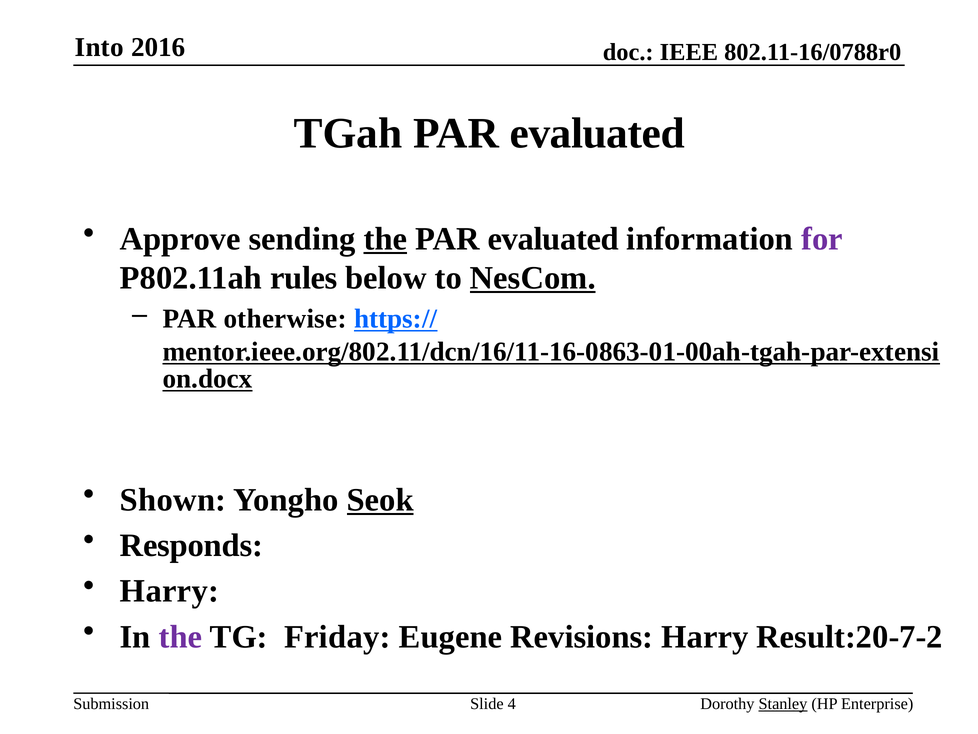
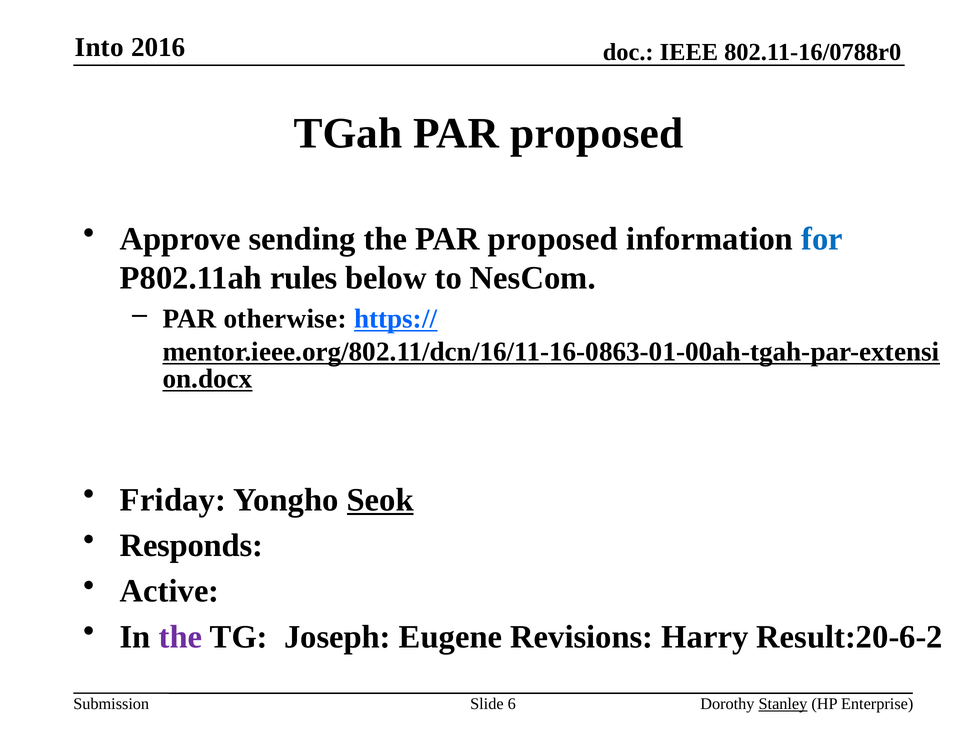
TGah PAR evaluated: evaluated -> proposed
the at (385, 239) underline: present -> none
evaluated at (553, 239): evaluated -> proposed
for colour: purple -> blue
NesCom underline: present -> none
Shown: Shown -> Friday
Harry at (169, 591): Harry -> Active
Friday: Friday -> Joseph
Result:20-7-2: Result:20-7-2 -> Result:20-6-2
4: 4 -> 6
